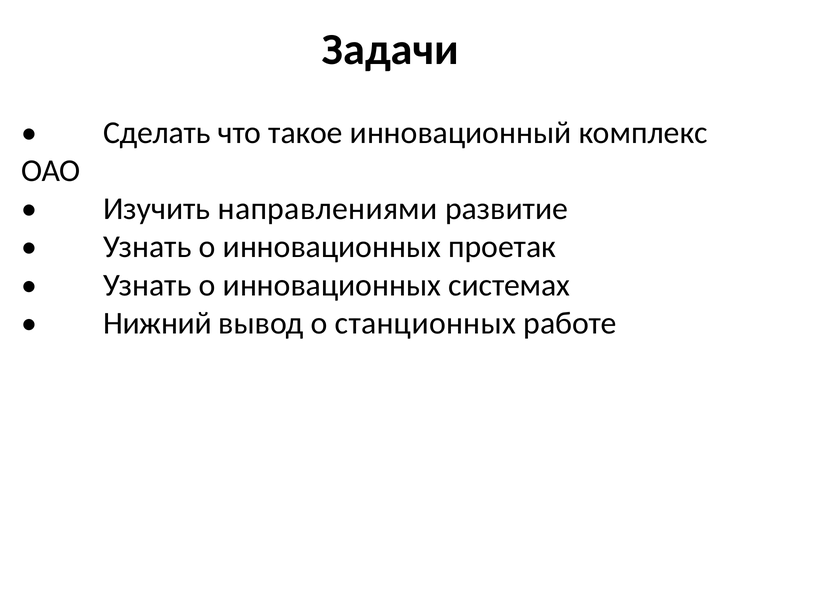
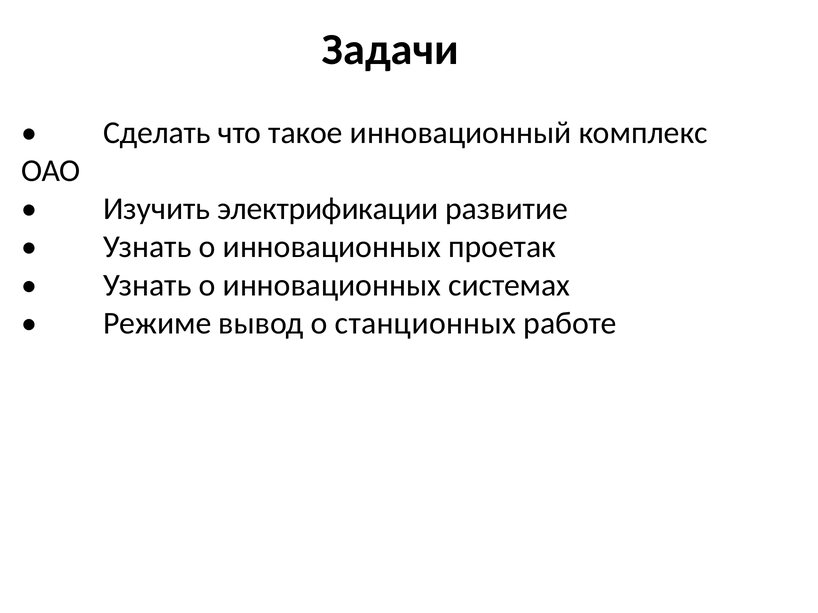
направлениями: направлениями -> электрификации
Нижний: Нижний -> Режиме
